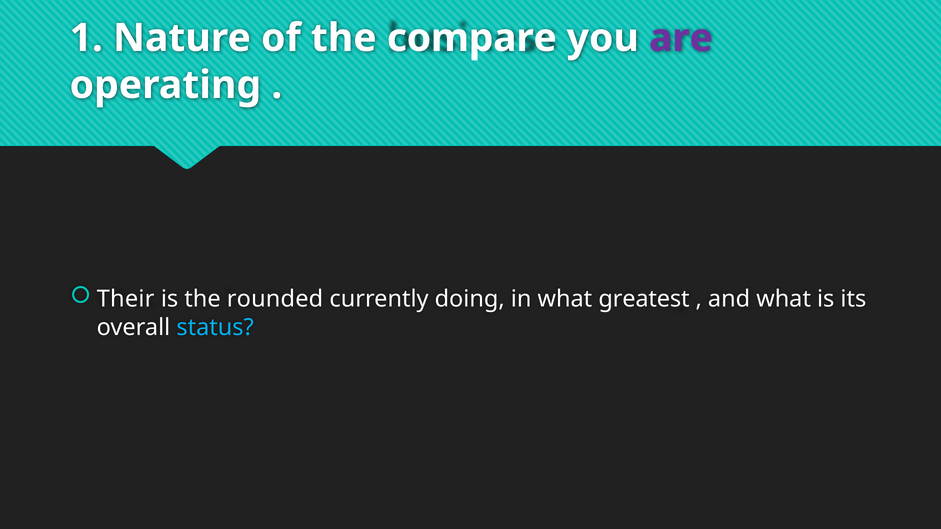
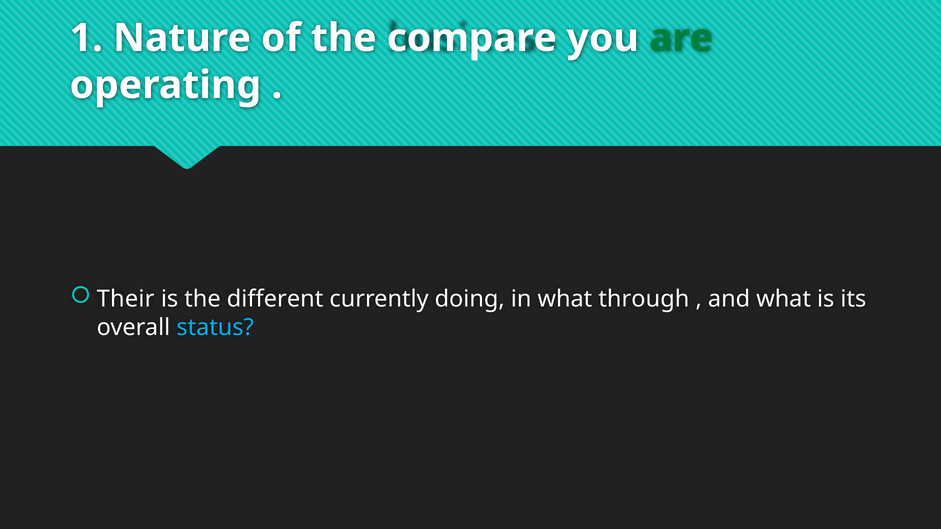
are colour: purple -> green
rounded: rounded -> different
greatest: greatest -> through
